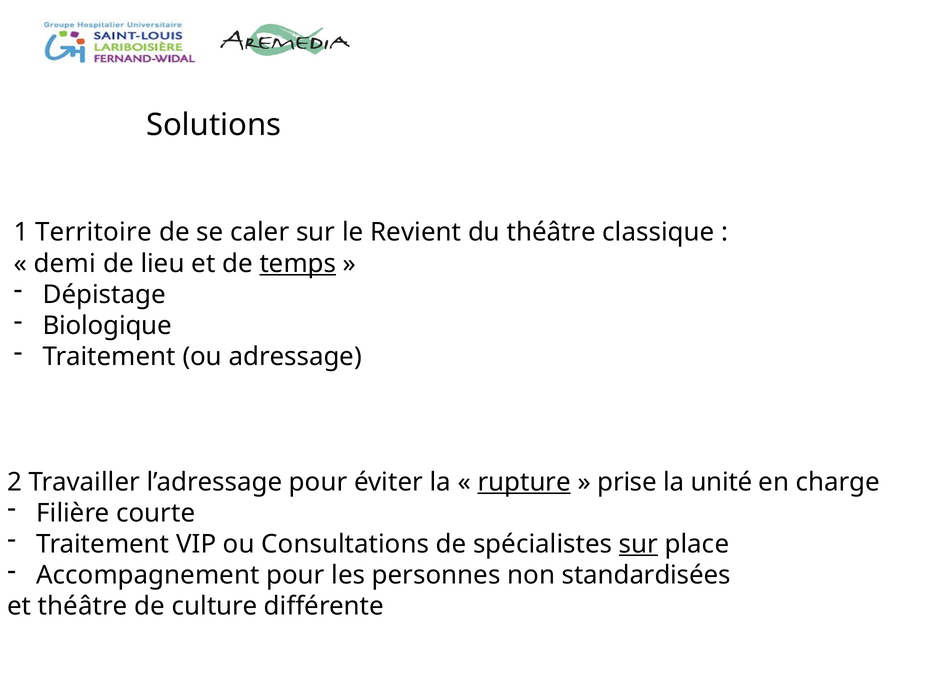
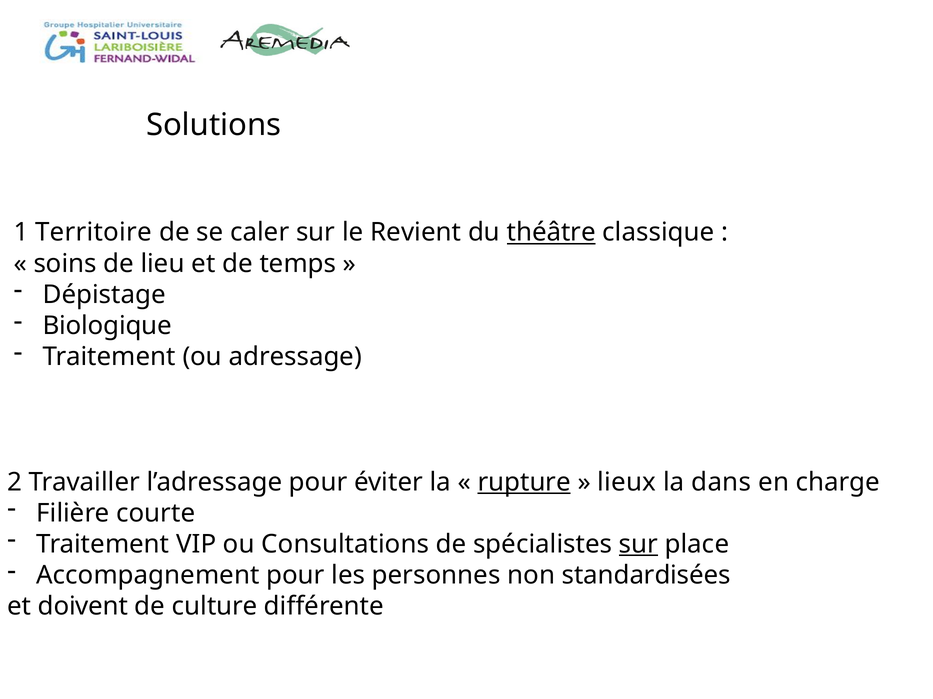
théâtre at (551, 233) underline: none -> present
demi: demi -> soins
temps underline: present -> none
prise: prise -> lieux
unité: unité -> dans
et théâtre: théâtre -> doivent
